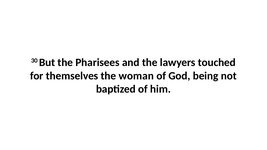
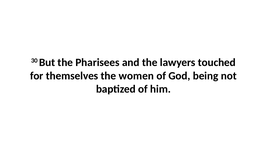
woman: woman -> women
